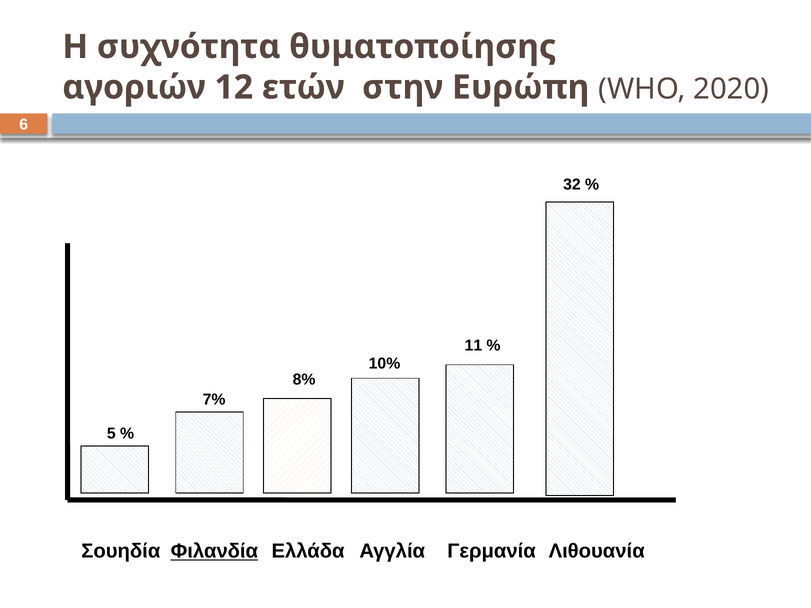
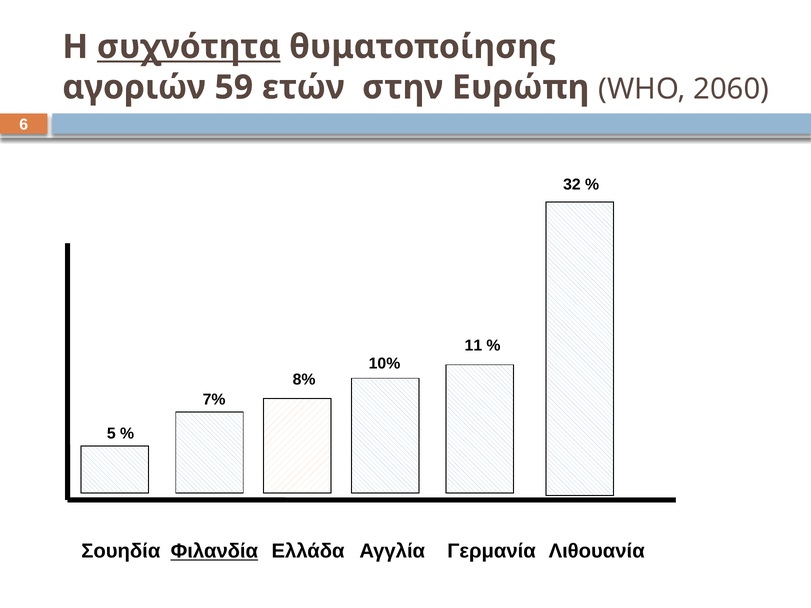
συχνότητα underline: none -> present
12: 12 -> 59
2020: 2020 -> 2060
